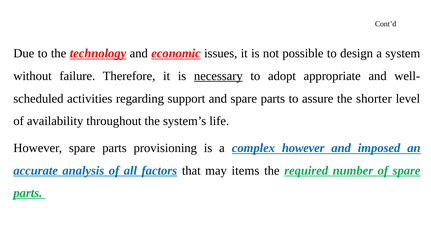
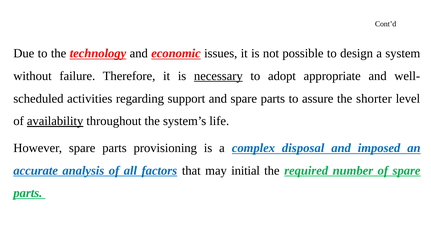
availability underline: none -> present
complex however: however -> disposal
items: items -> initial
